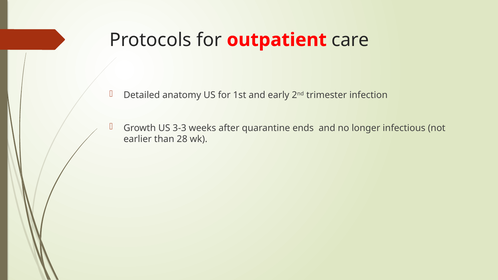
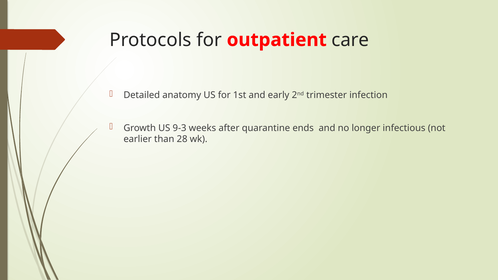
3-3: 3-3 -> 9-3
